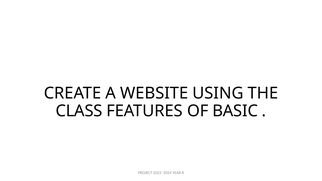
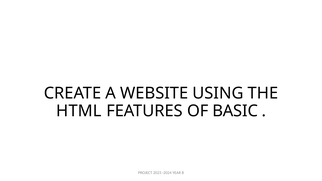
CLASS: CLASS -> HTML
